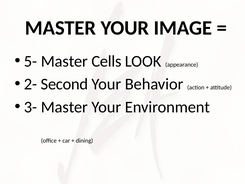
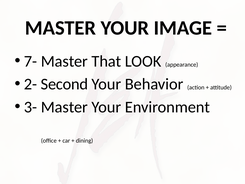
5-: 5- -> 7-
Cells: Cells -> That
